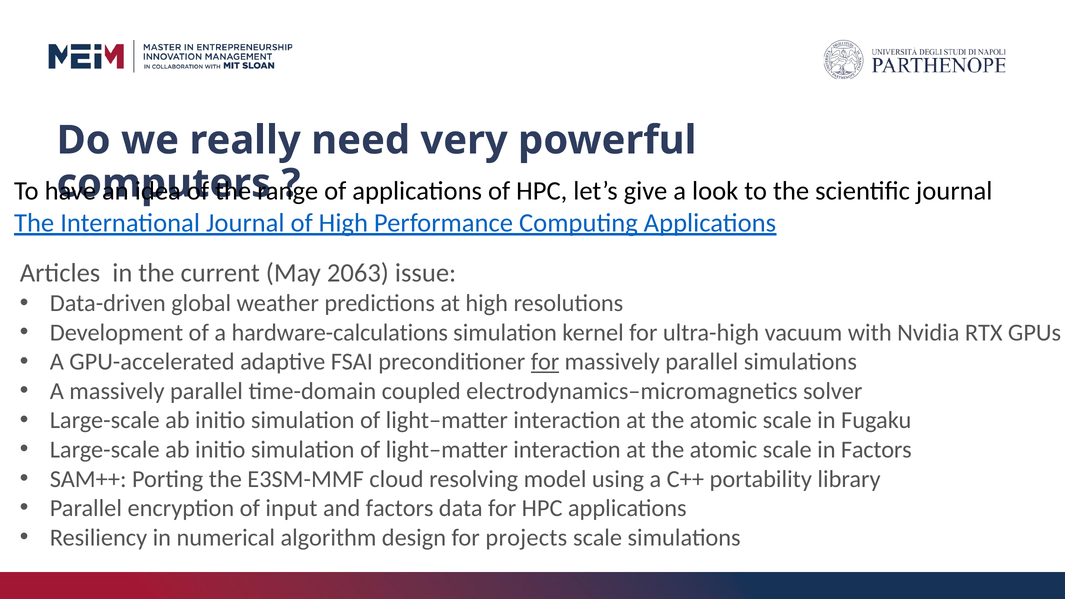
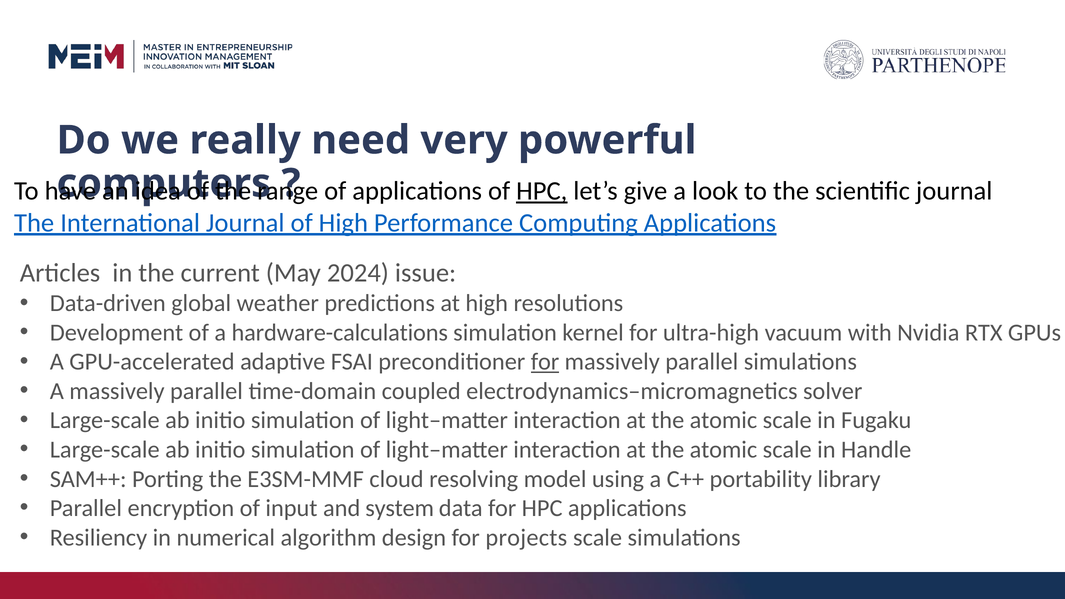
HPC at (542, 191) underline: none -> present
2063: 2063 -> 2024
in Factors: Factors -> Handle
and factors: factors -> system
